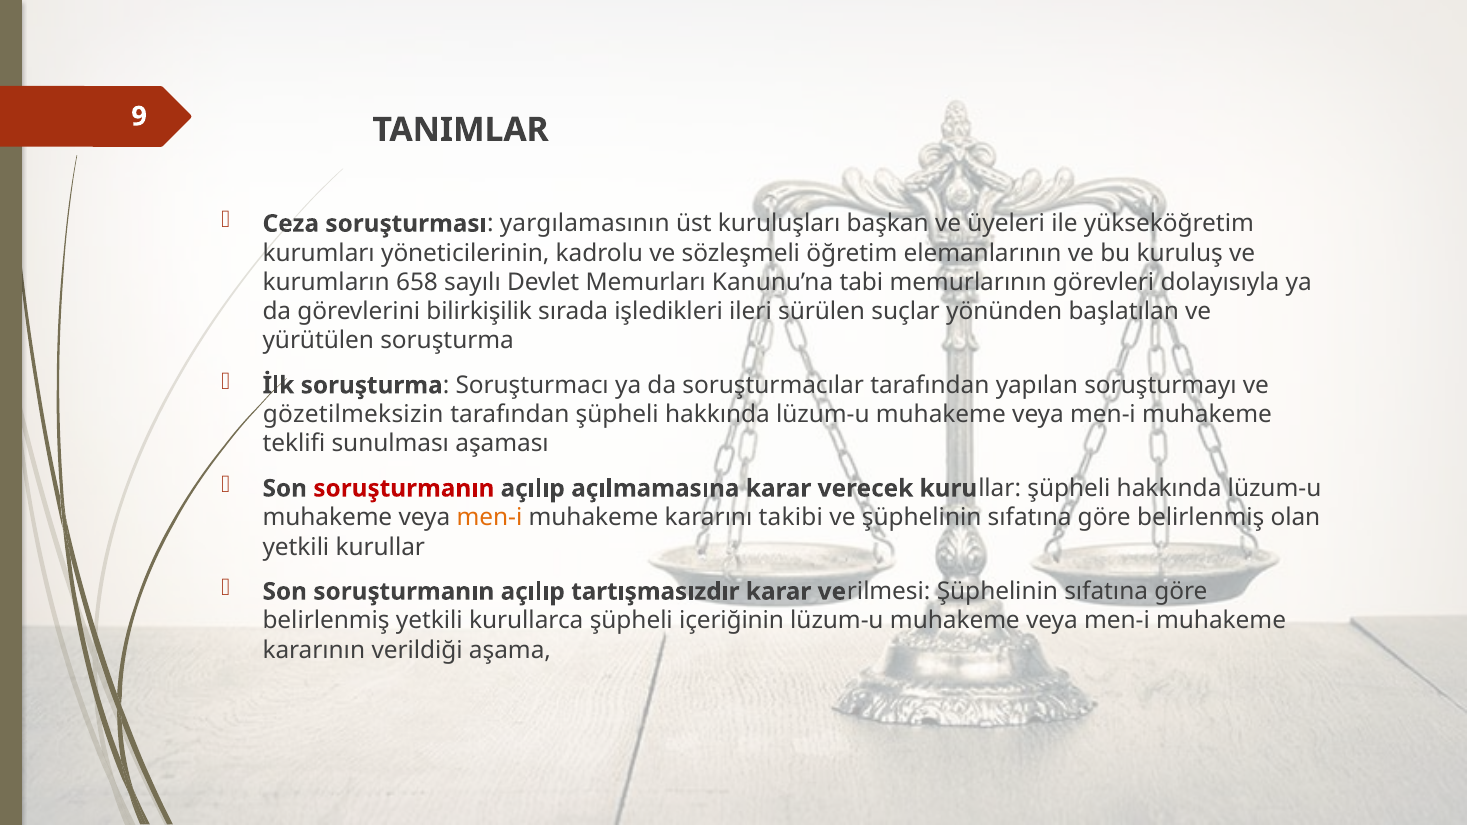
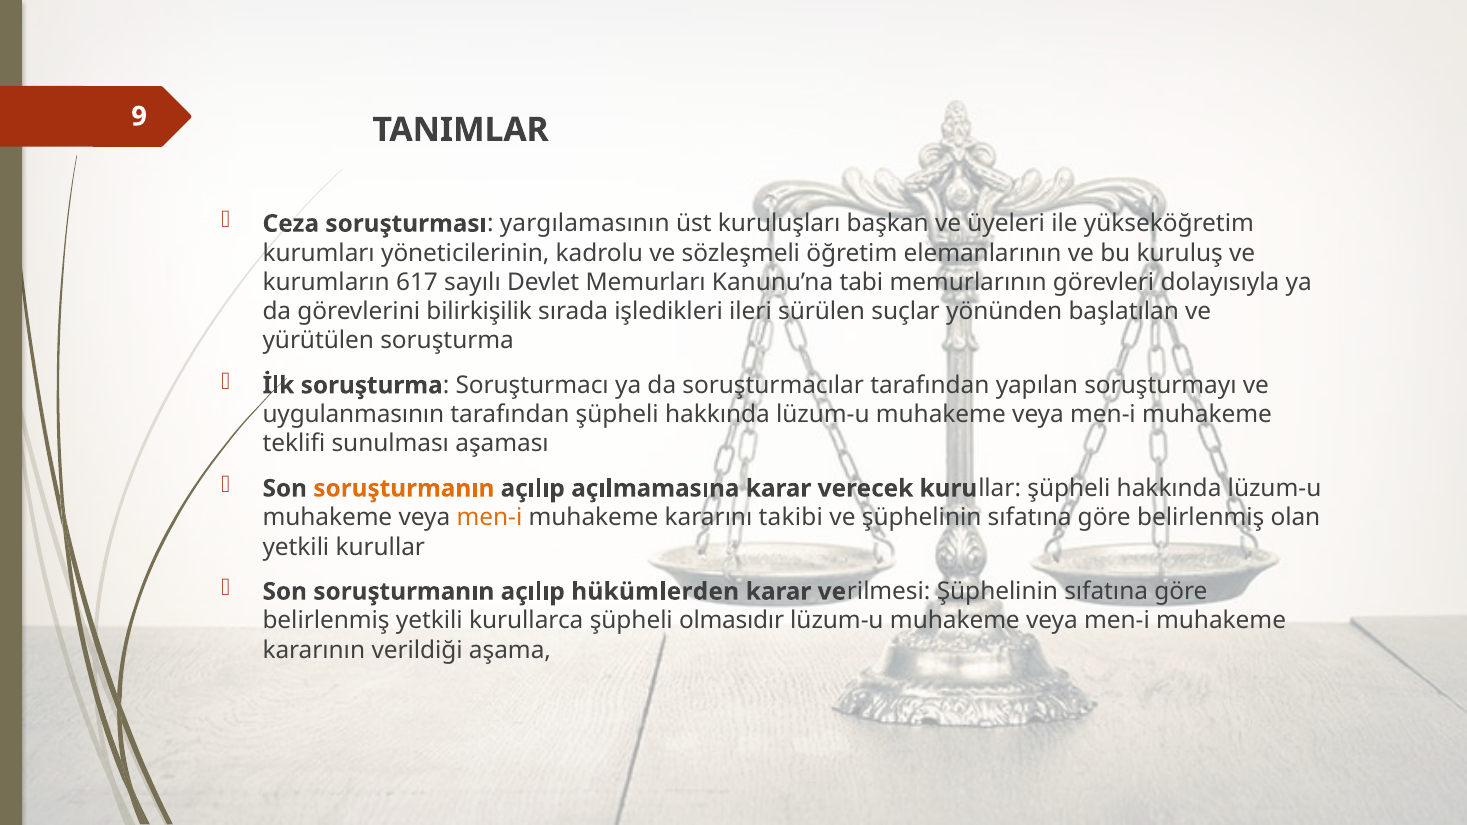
658: 658 -> 617
gözetilmeksizin: gözetilmeksizin -> uygulanmasının
soruşturmanın at (404, 489) colour: red -> orange
tartışmasızdır: tartışmasızdır -> hükümlerden
içeriğinin: içeriğinin -> olmasıdır
